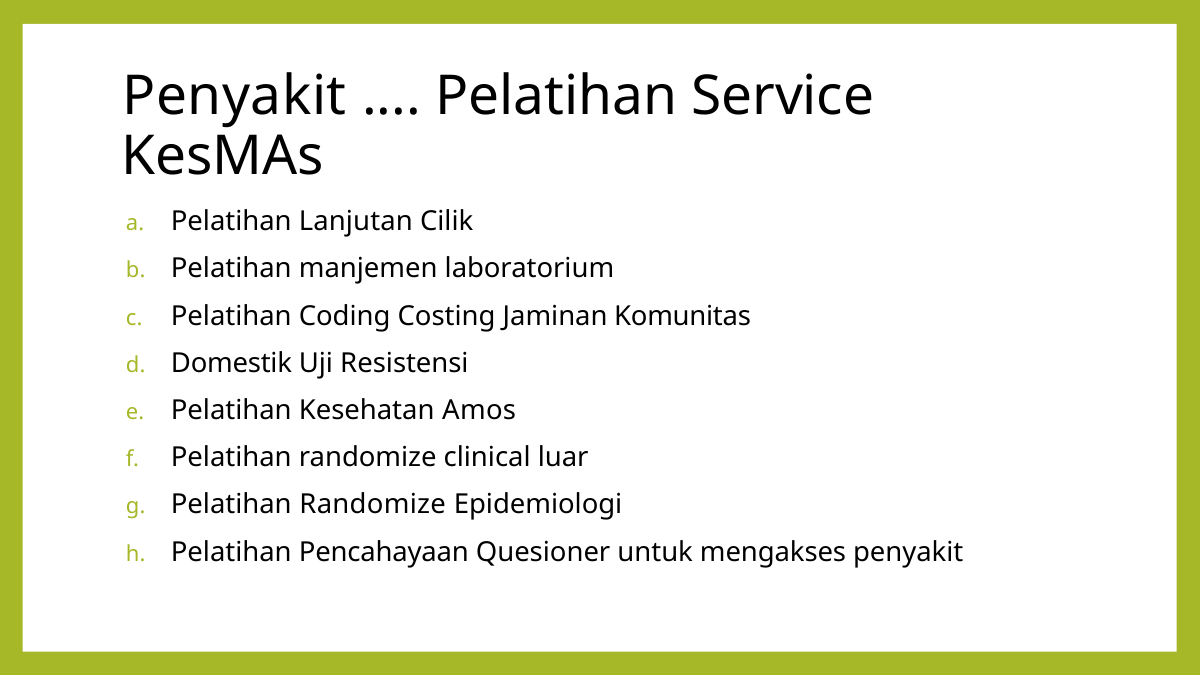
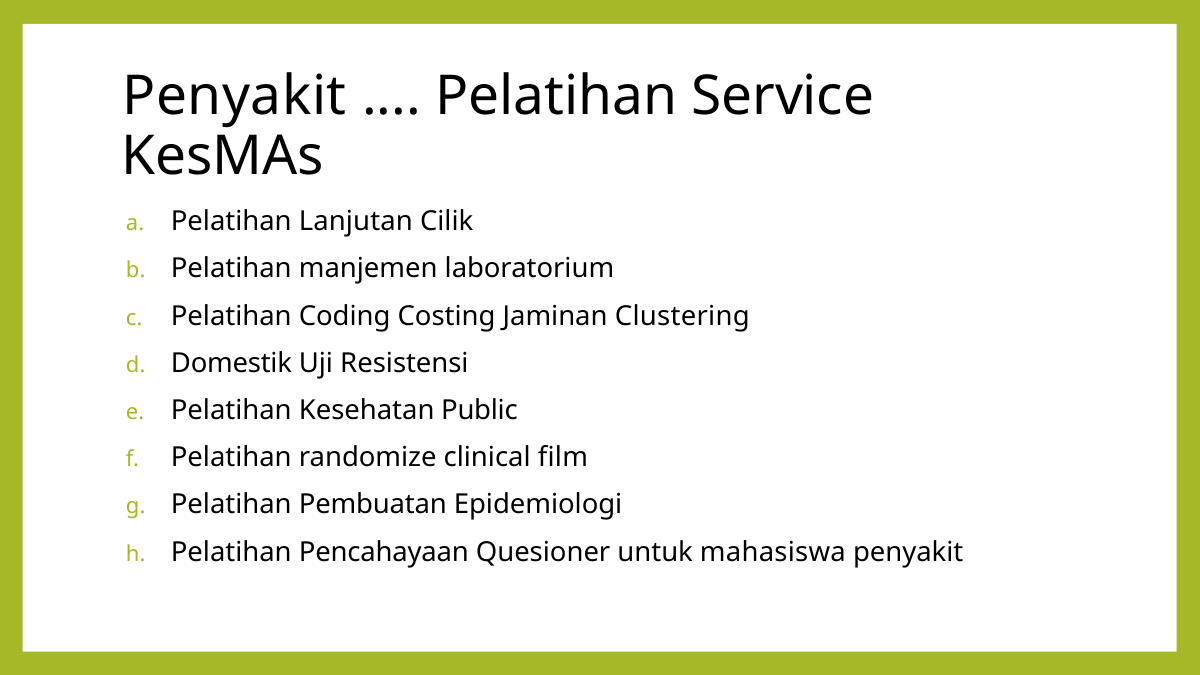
Komunitas: Komunitas -> Clustering
Amos: Amos -> Public
luar: luar -> film
Randomize at (373, 505): Randomize -> Pembuatan
mengakses: mengakses -> mahasiswa
